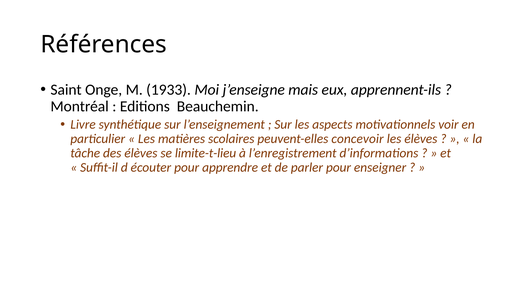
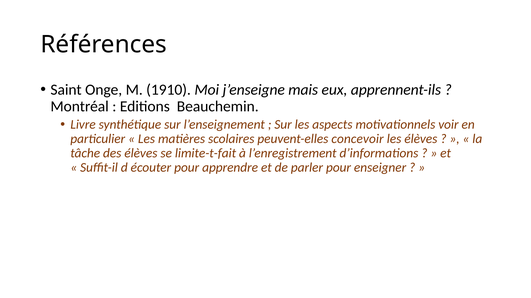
1933: 1933 -> 1910
limite-t-lieu: limite-t-lieu -> limite-t-fait
